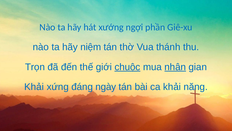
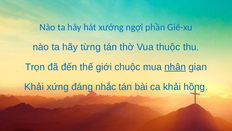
niệm: niệm -> từng
thánh: thánh -> thuộc
chuộc underline: present -> none
ngày: ngày -> nhắc
năng: năng -> hồng
